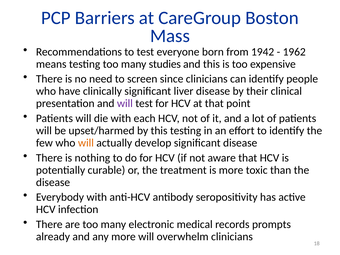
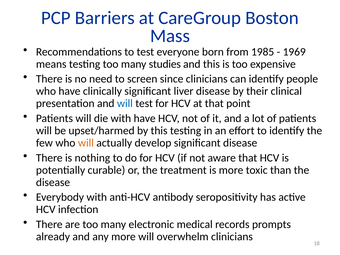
1942: 1942 -> 1985
1962: 1962 -> 1969
will at (125, 103) colour: purple -> blue
with each: each -> have
